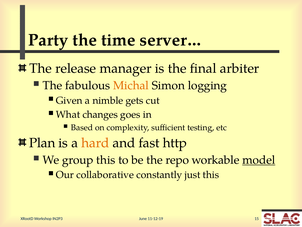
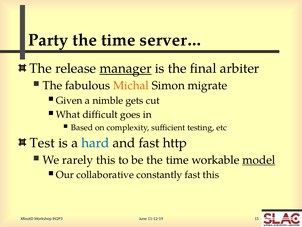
manager underline: none -> present
logging: logging -> migrate
changes: changes -> difficult
Plan: Plan -> Test
hard colour: orange -> blue
group: group -> rarely
be the repo: repo -> time
constantly just: just -> fast
